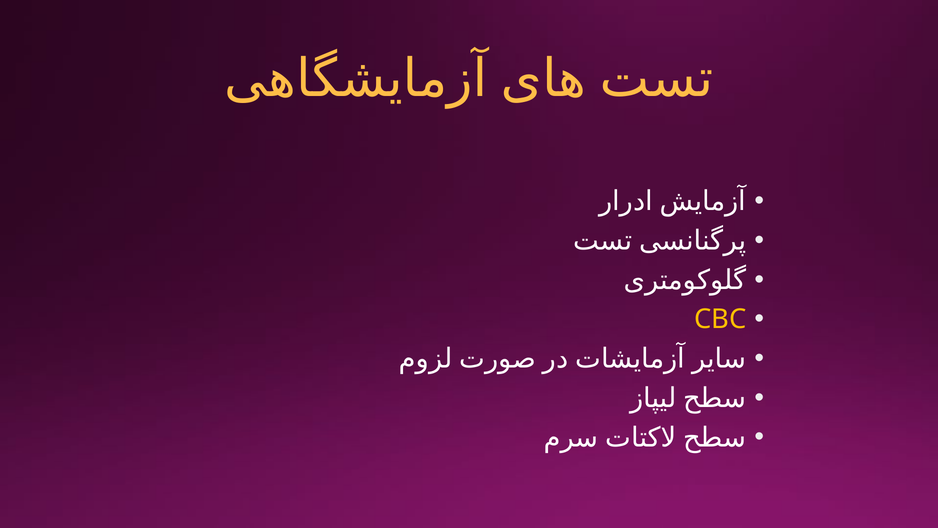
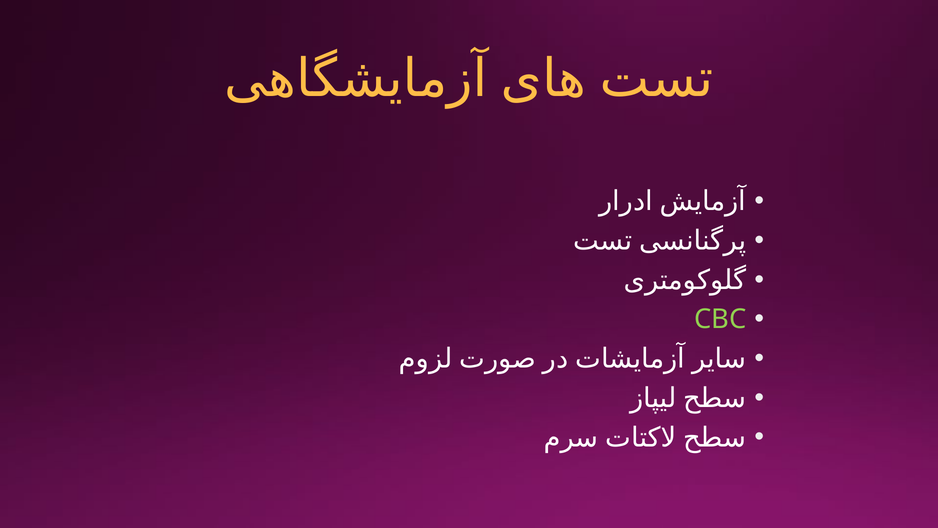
CBC colour: yellow -> light green
